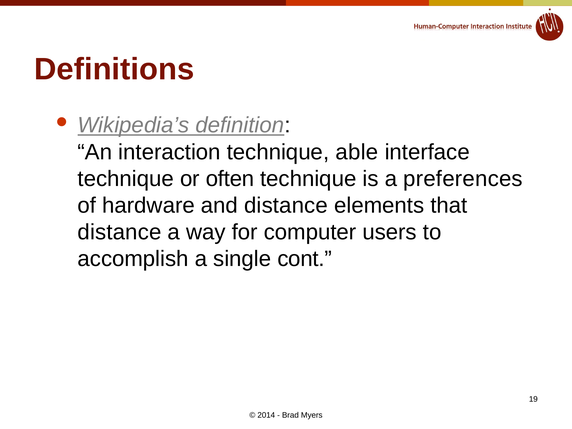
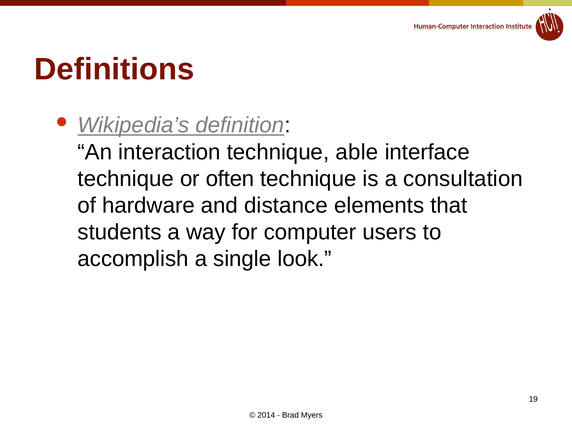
preferences: preferences -> consultation
distance at (120, 232): distance -> students
cont: cont -> look
